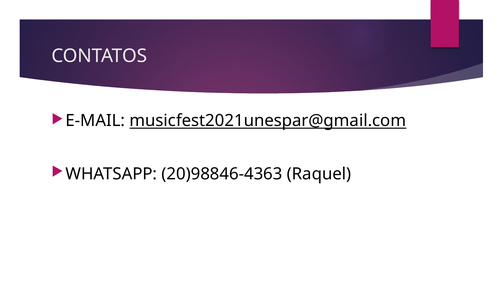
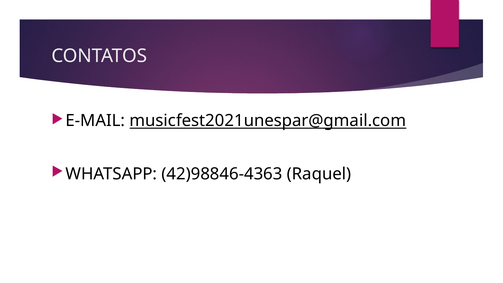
20)98846-4363: 20)98846-4363 -> 42)98846-4363
